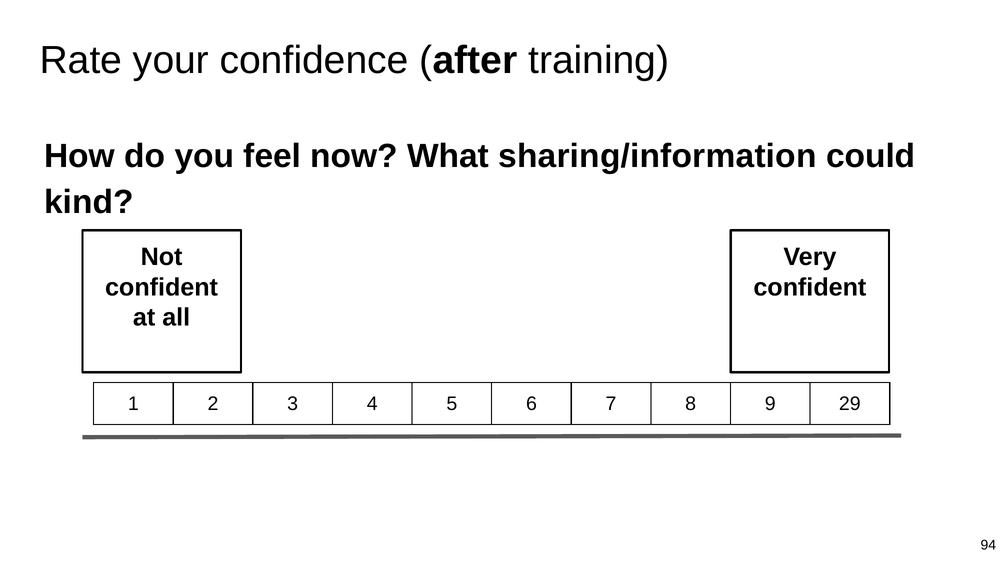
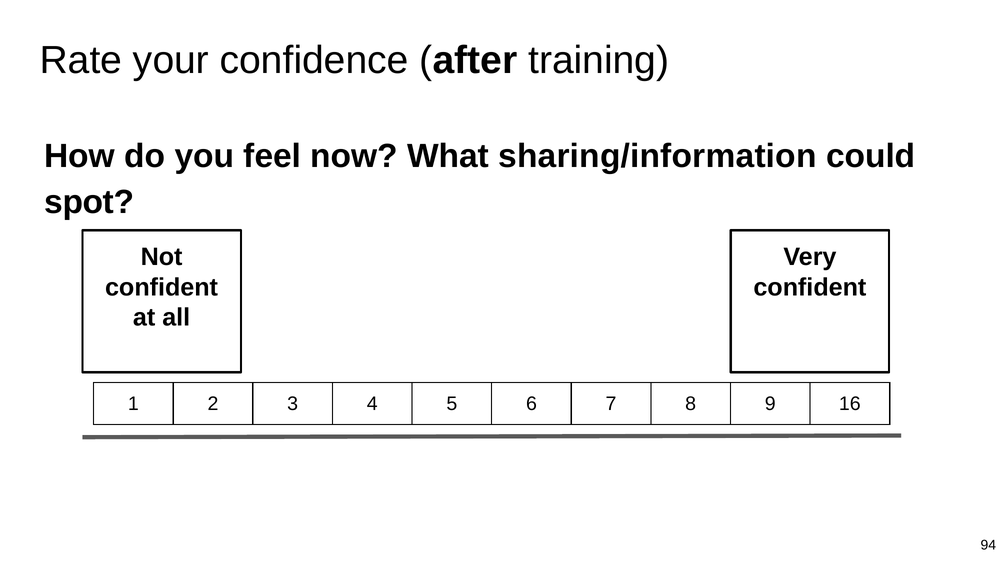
kind: kind -> spot
29: 29 -> 16
